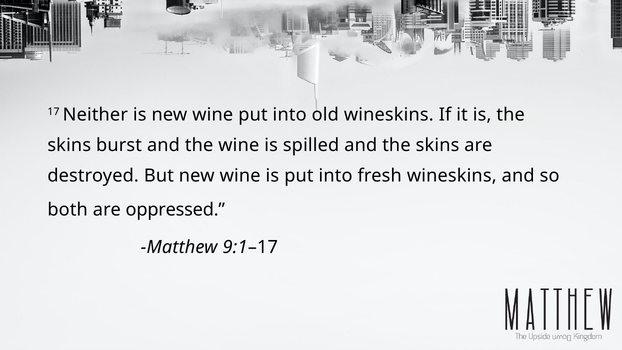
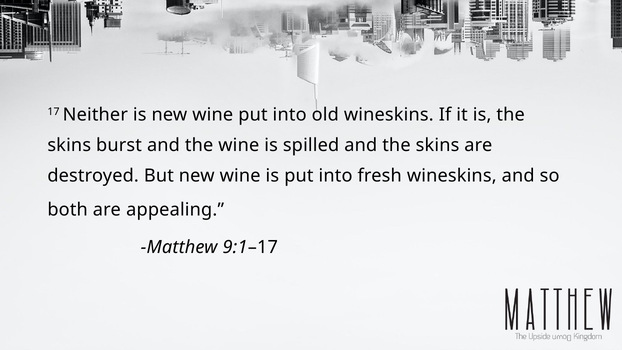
oppressed: oppressed -> appealing
